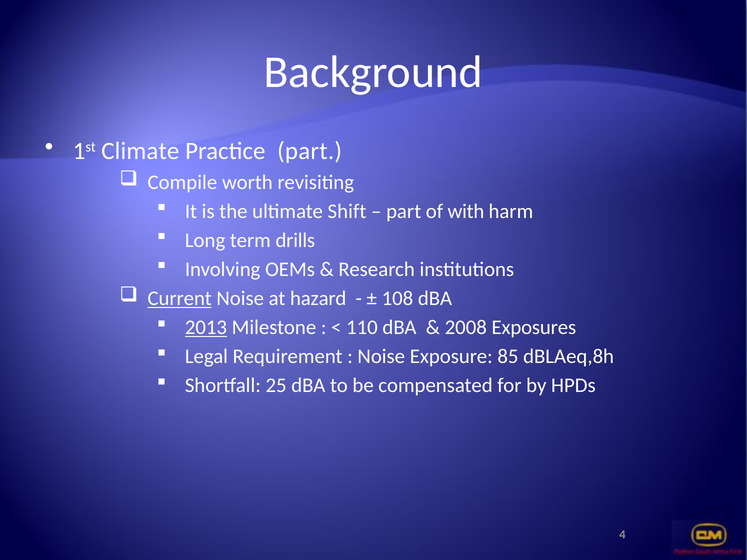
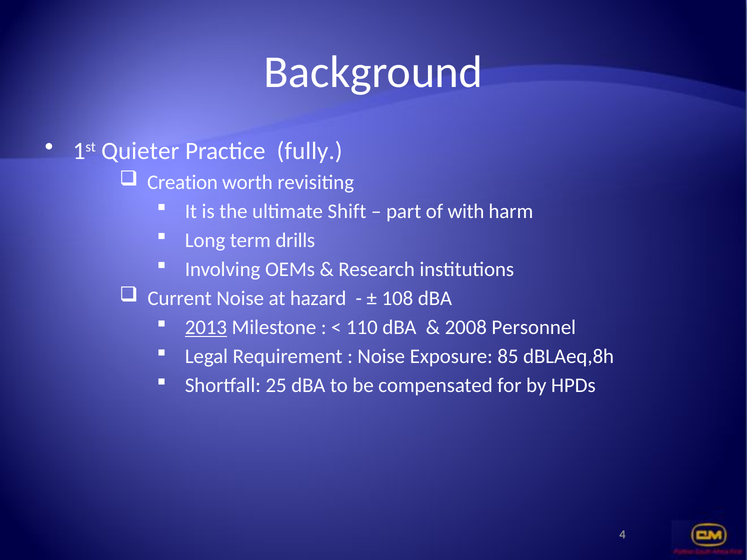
Climate: Climate -> Quieter
Practice part: part -> fully
Compile: Compile -> Creation
Current underline: present -> none
Exposures: Exposures -> Personnel
